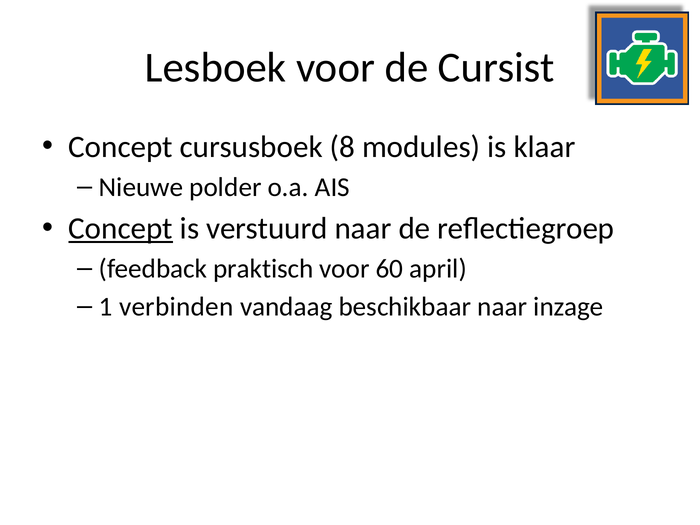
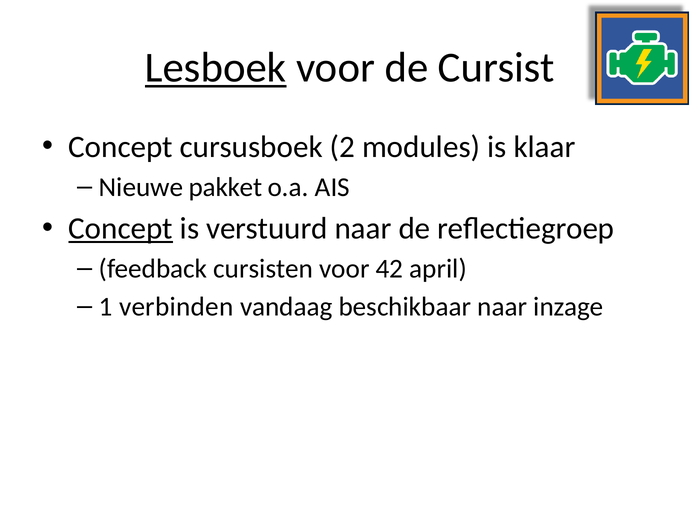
Lesboek underline: none -> present
8: 8 -> 2
polder: polder -> pakket
praktisch: praktisch -> cursisten
60: 60 -> 42
